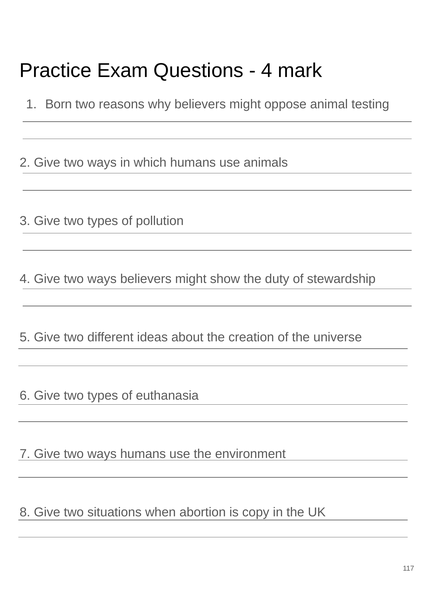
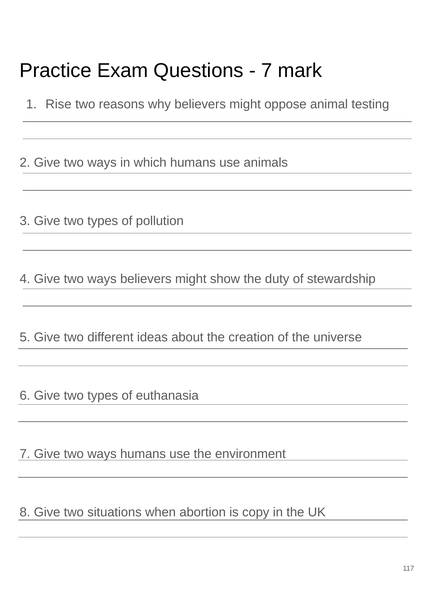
4 at (267, 71): 4 -> 7
Born: Born -> Rise
